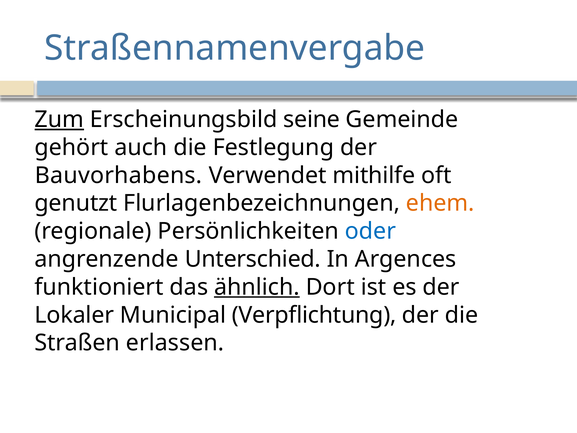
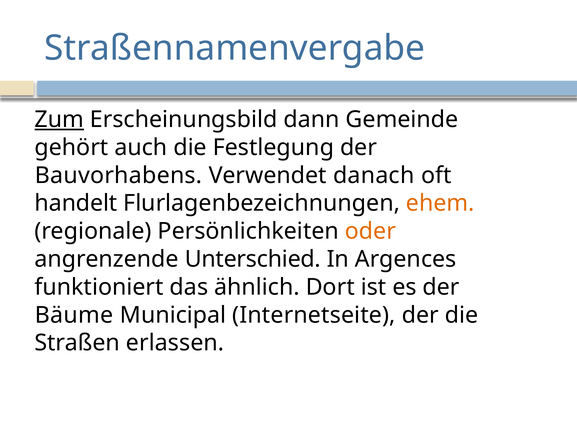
seine: seine -> dann
mithilfe: mithilfe -> danach
genutzt: genutzt -> handelt
oder colour: blue -> orange
ähnlich underline: present -> none
Lokaler: Lokaler -> Bäume
Verpflichtung: Verpflichtung -> Internetseite
